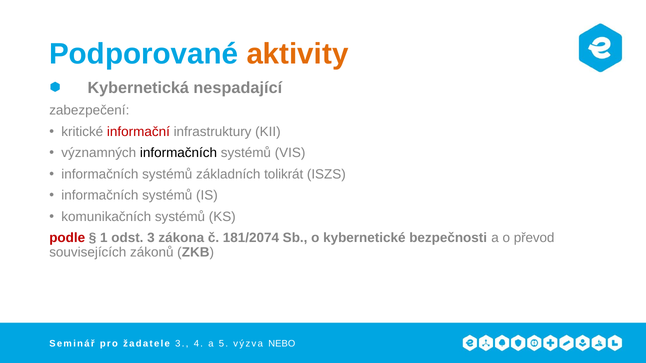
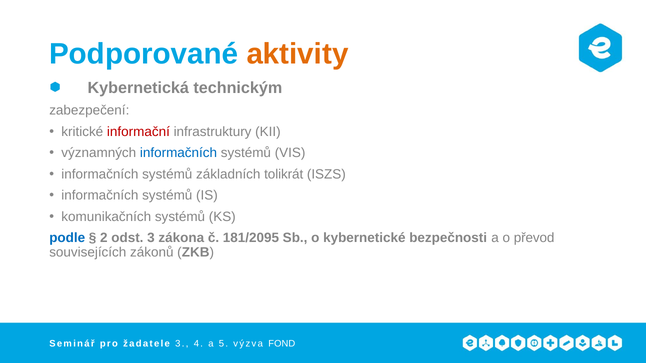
nespadající: nespadající -> technickým
informačních at (179, 153) colour: black -> blue
podle colour: red -> blue
1: 1 -> 2
181/2074: 181/2074 -> 181/2095
NEBO: NEBO -> FOND
